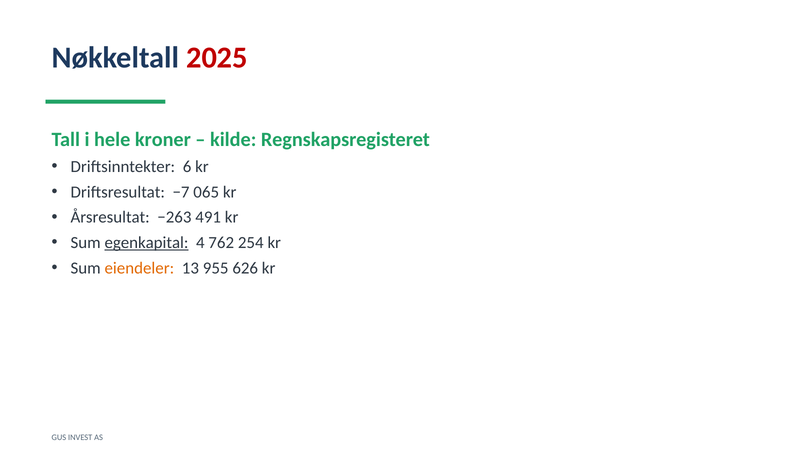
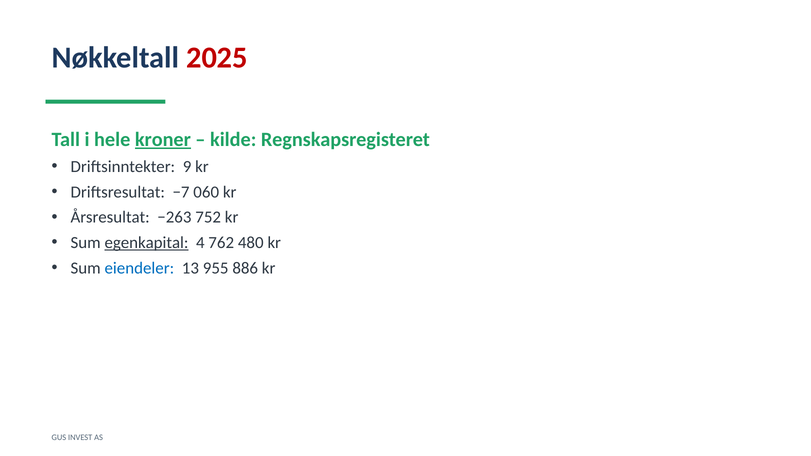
kroner underline: none -> present
6: 6 -> 9
065: 065 -> 060
491: 491 -> 752
254: 254 -> 480
eiendeler colour: orange -> blue
626: 626 -> 886
